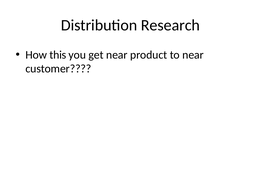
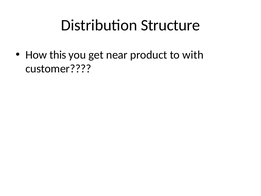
Research: Research -> Structure
to near: near -> with
